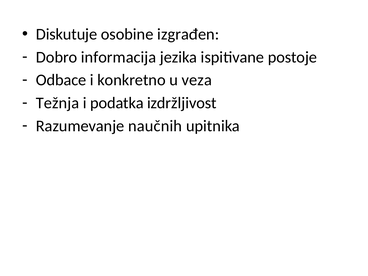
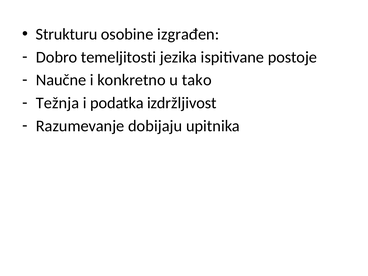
Diskutuje: Diskutuje -> Strukturu
informacija: informacija -> temeljitosti
Odbace: Odbace -> Naučne
veza: veza -> tako
naučnih: naučnih -> dobijaju
